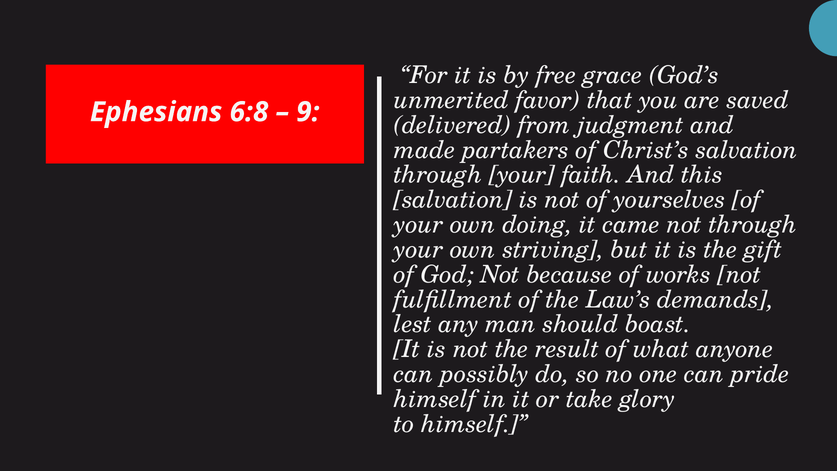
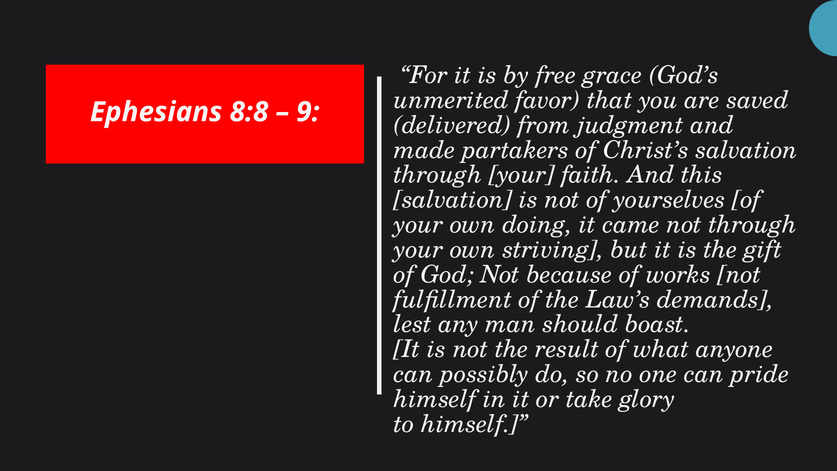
6:8: 6:8 -> 8:8
